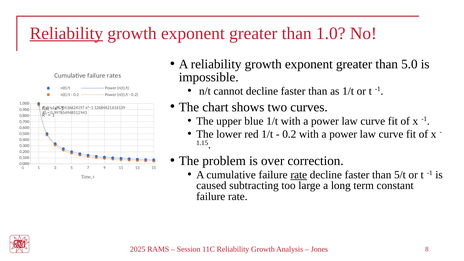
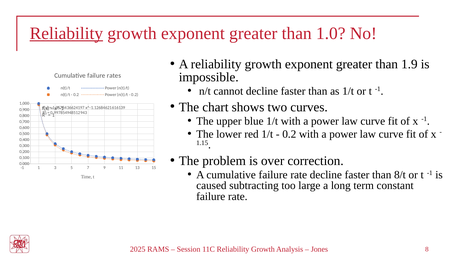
5.0: 5.0 -> 1.9
rate at (299, 175) underline: present -> none
5/t: 5/t -> 8/t
